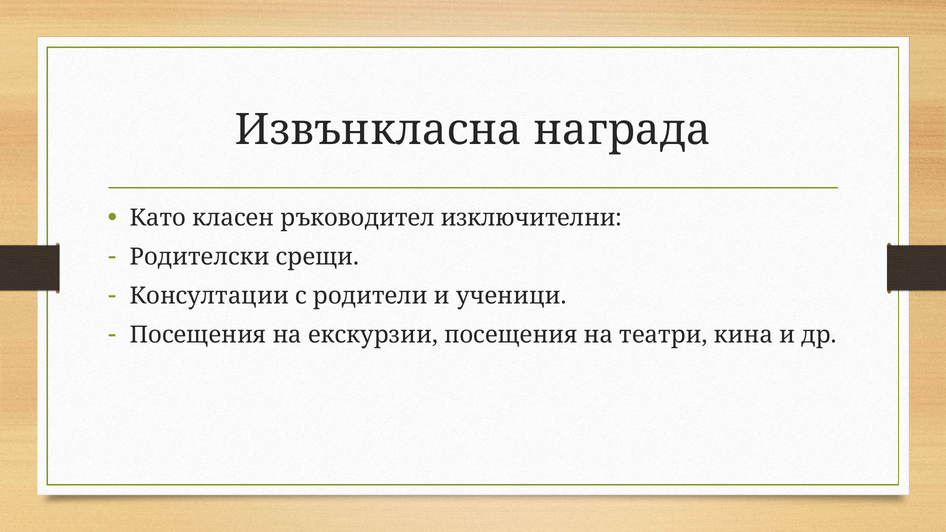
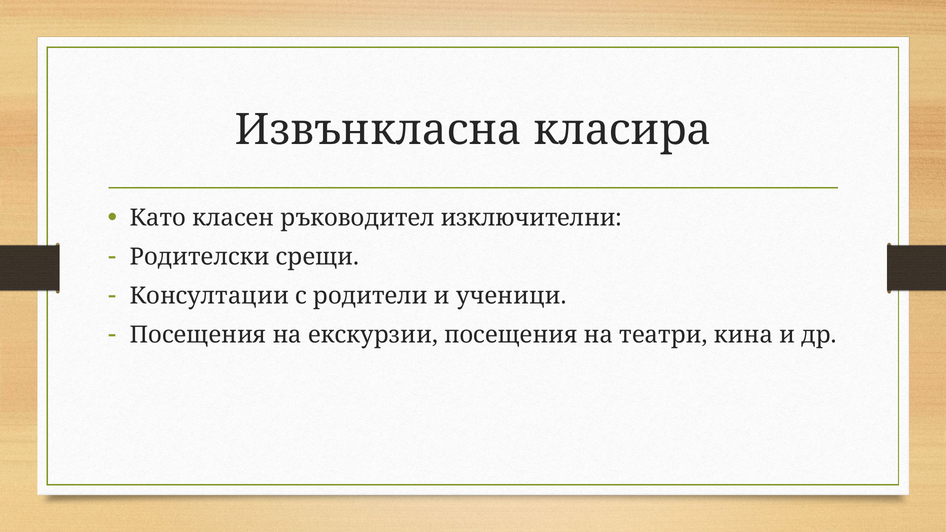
награда: награда -> класира
